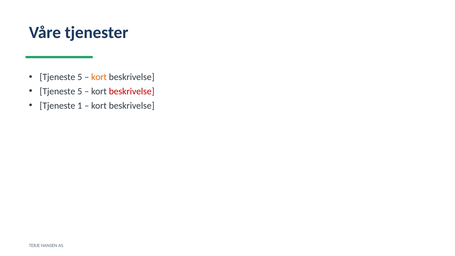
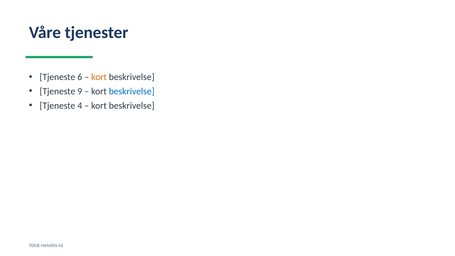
5 at (80, 77): 5 -> 6
5 at (80, 91): 5 -> 9
beskrivelse at (132, 91) colour: red -> blue
1: 1 -> 4
